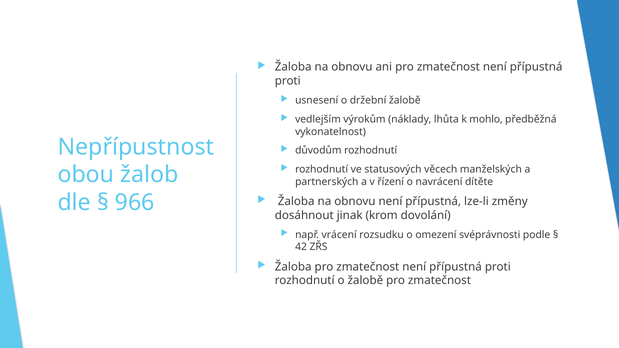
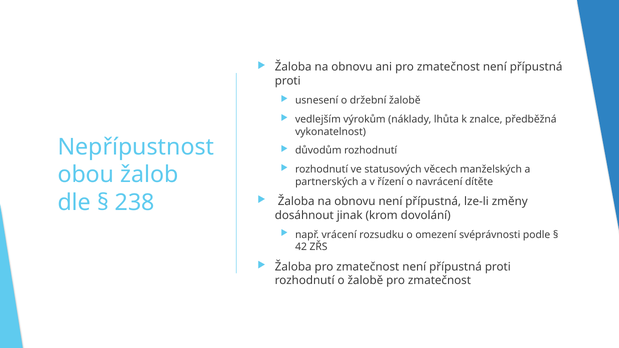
mohlo: mohlo -> znalce
966: 966 -> 238
